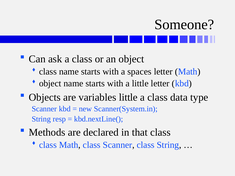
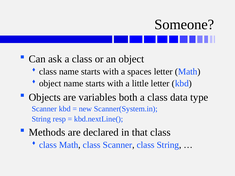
variables little: little -> both
